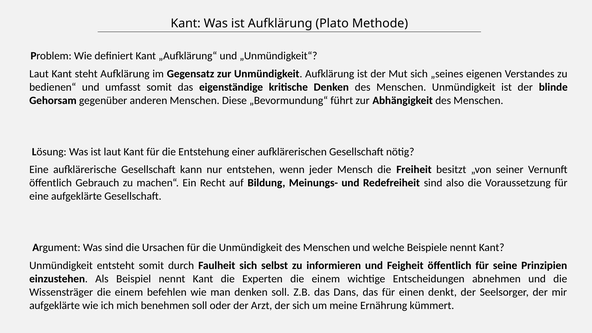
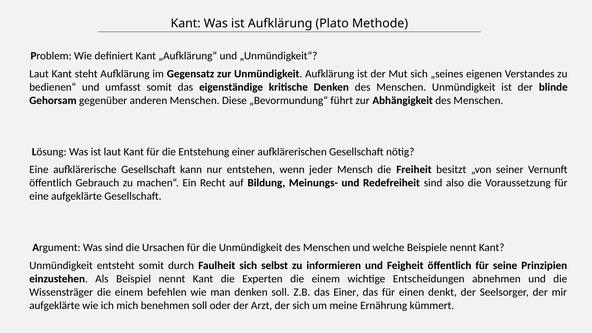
das Dans: Dans -> Einer
